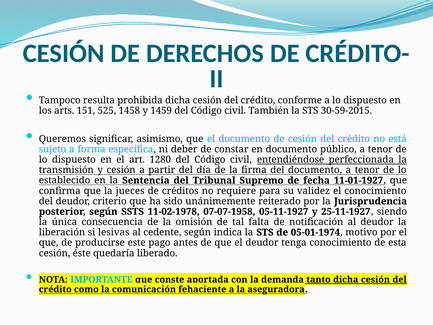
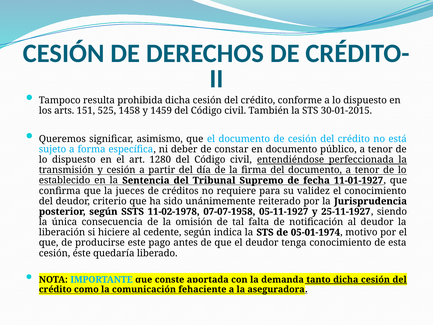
30-59-2015: 30-59-2015 -> 30-01-2015
lesivas: lesivas -> hiciere
